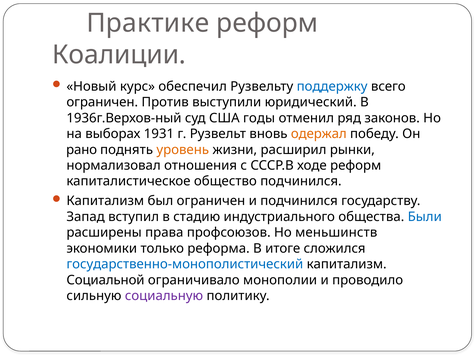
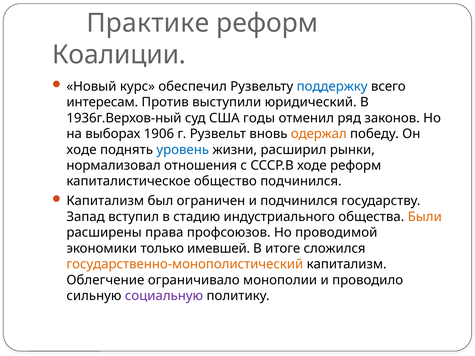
ограничен at (102, 102): ограничен -> интересам
1931: 1931 -> 1906
рано at (82, 150): рано -> ходе
уровень colour: orange -> blue
Были colour: blue -> orange
меньшинств: меньшинств -> проводимой
реформа: реформа -> имевшей
государственно-монополистический colour: blue -> orange
Социальной: Социальной -> Облегчение
